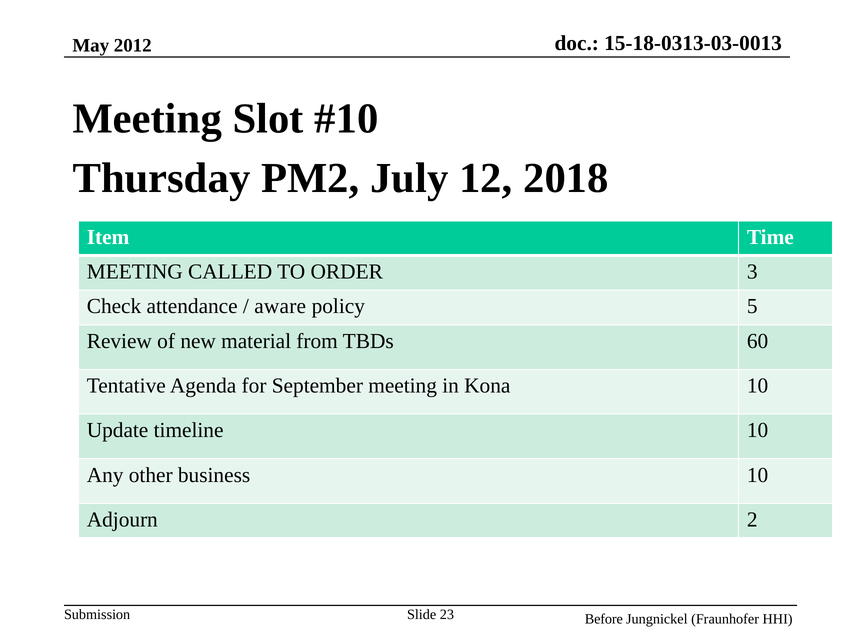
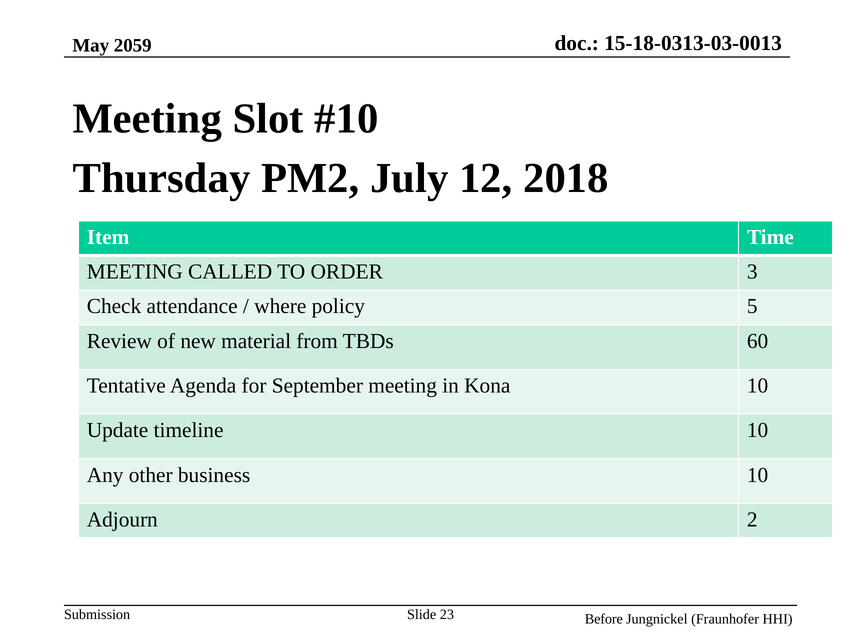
2012: 2012 -> 2059
aware: aware -> where
